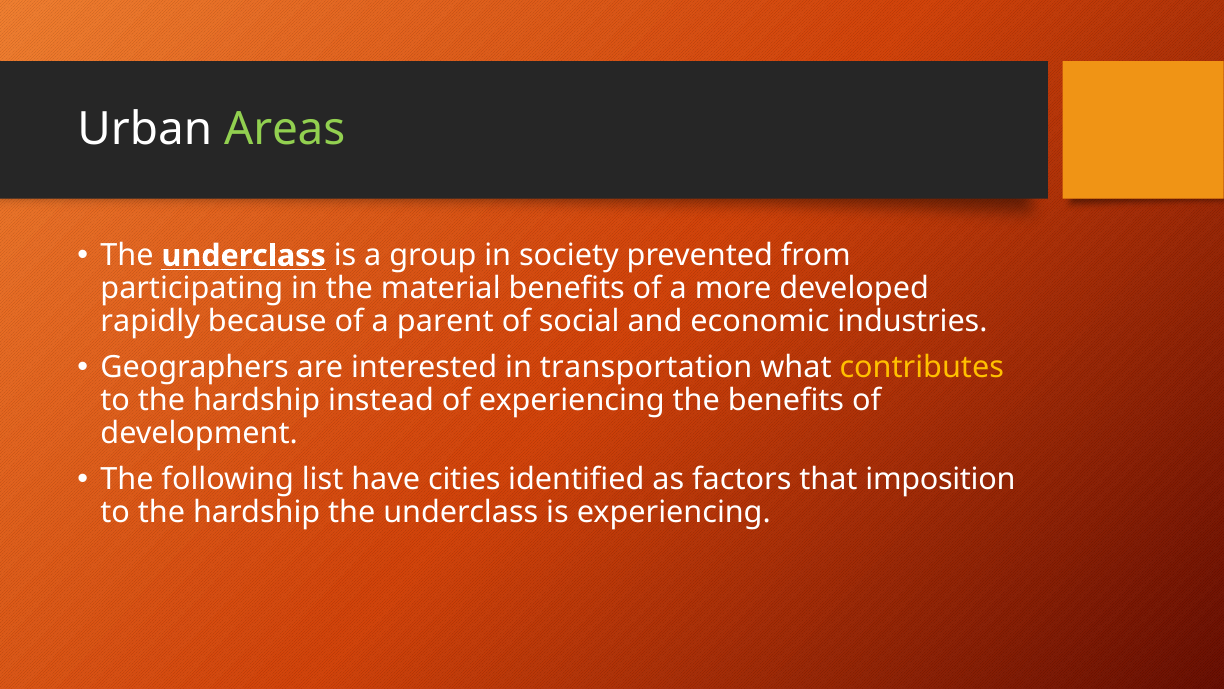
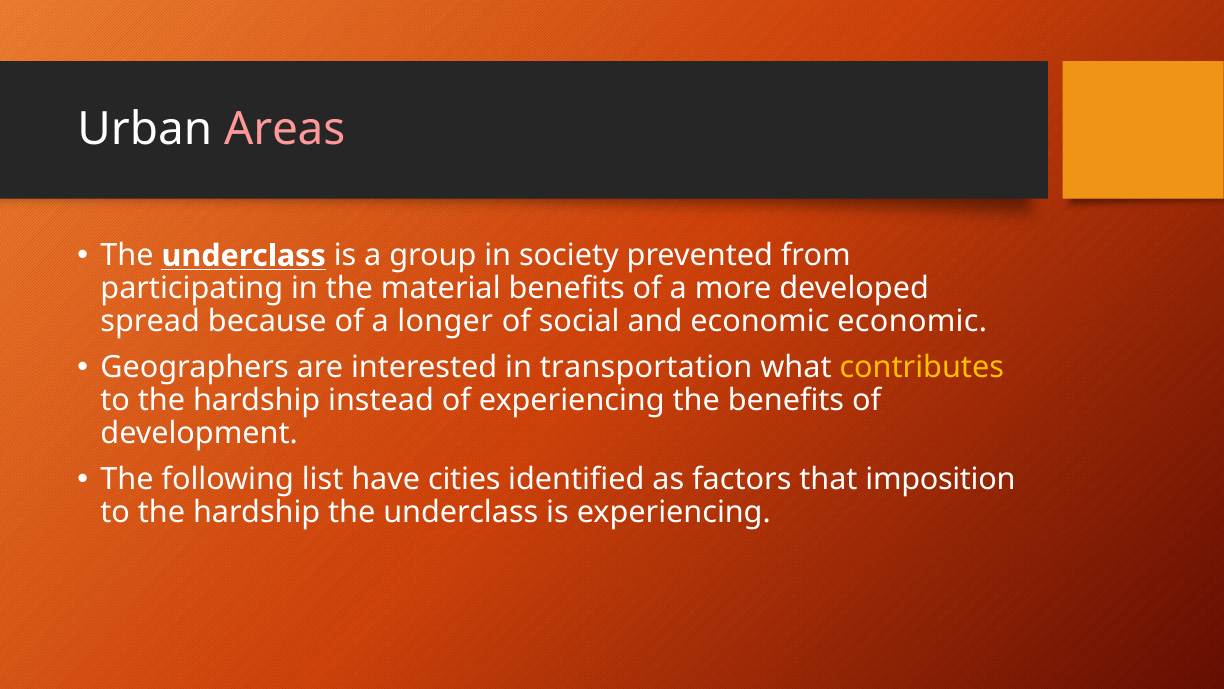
Areas colour: light green -> pink
rapidly: rapidly -> spread
parent: parent -> longer
economic industries: industries -> economic
